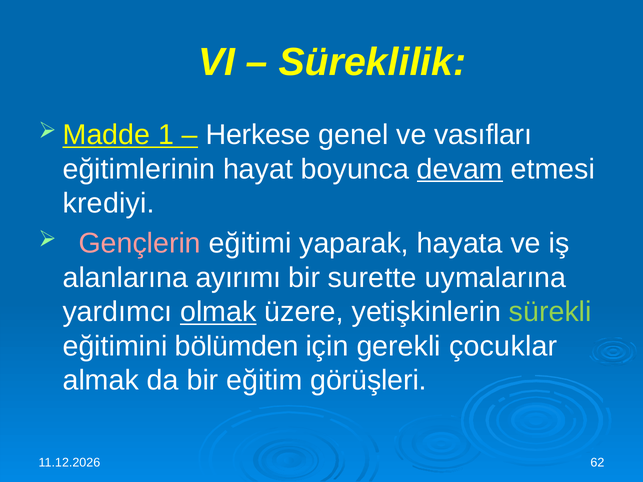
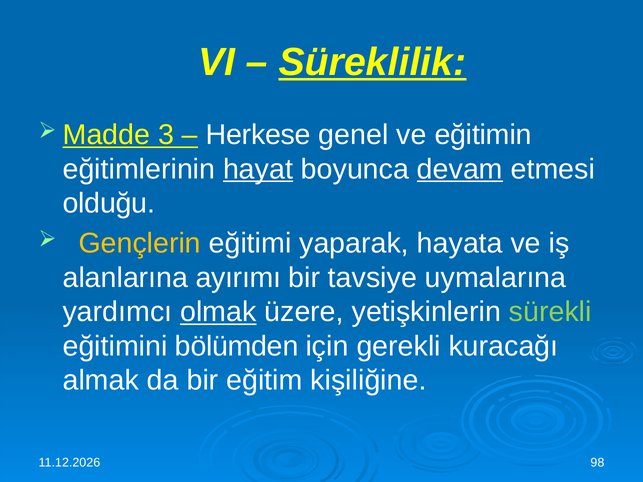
Süreklilik underline: none -> present
1: 1 -> 3
vasıfları: vasıfları -> eğitimin
hayat underline: none -> present
krediyi: krediyi -> olduğu
Gençlerin colour: pink -> yellow
surette: surette -> tavsiye
çocuklar: çocuklar -> kuracağı
görüşleri: görüşleri -> kişiliğine
62: 62 -> 98
